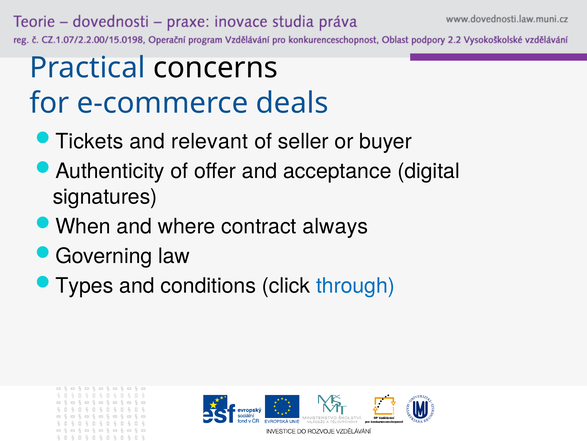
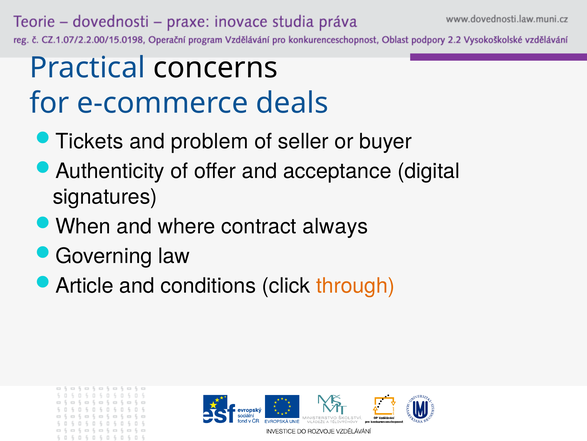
relevant: relevant -> problem
Types: Types -> Article
through colour: blue -> orange
